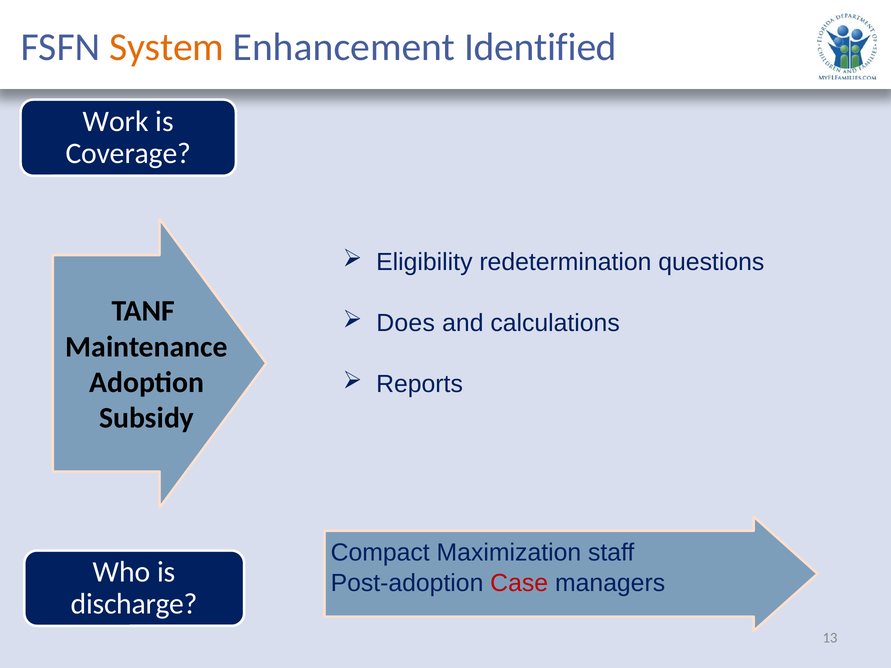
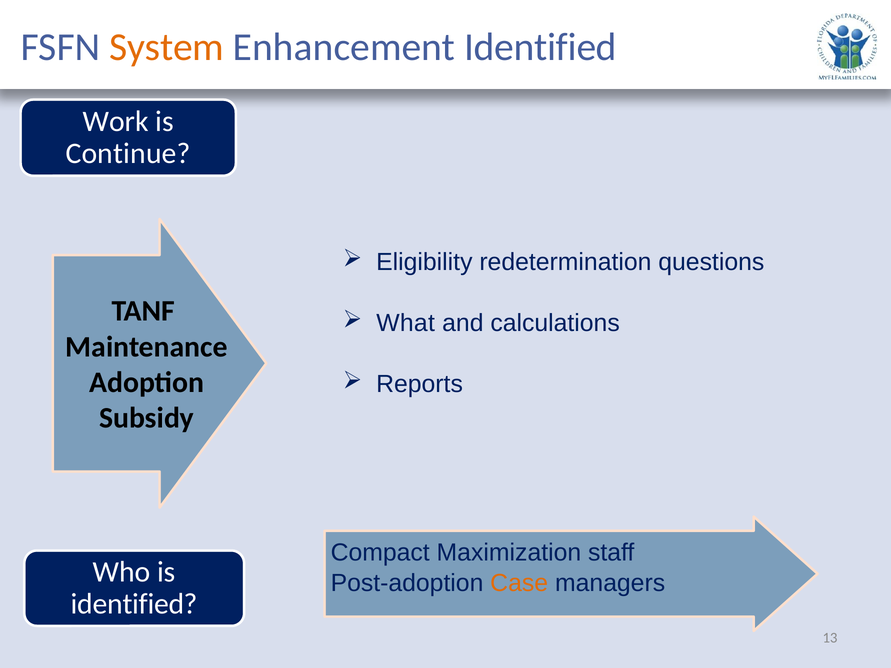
Coverage: Coverage -> Continue
Does: Does -> What
Case colour: red -> orange
discharge at (134, 604): discharge -> identified
